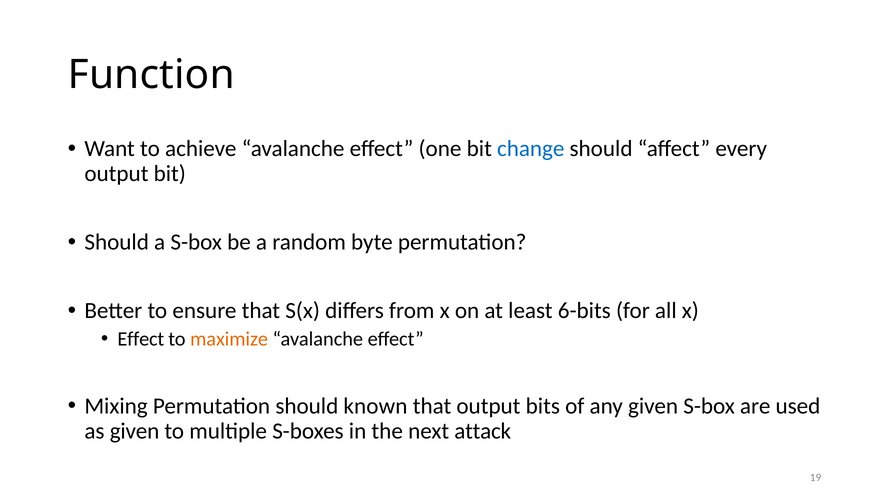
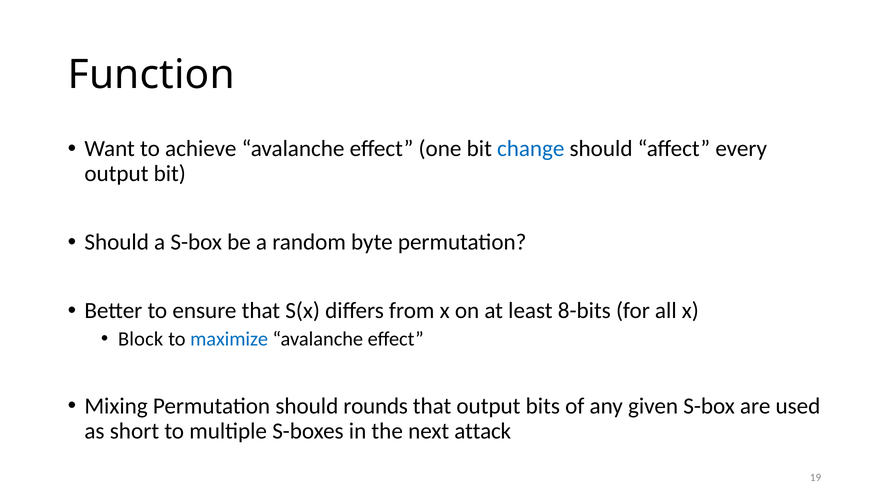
6-bits: 6-bits -> 8-bits
Effect at (141, 339): Effect -> Block
maximize colour: orange -> blue
known: known -> rounds
as given: given -> short
